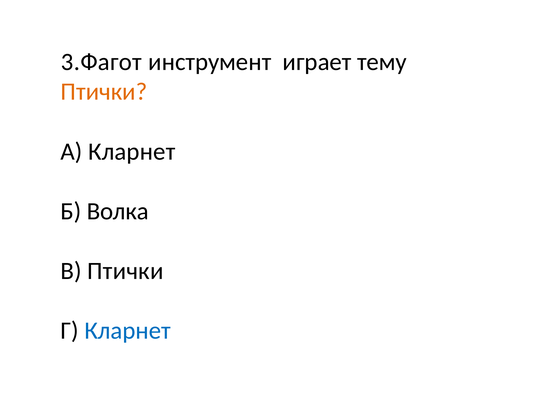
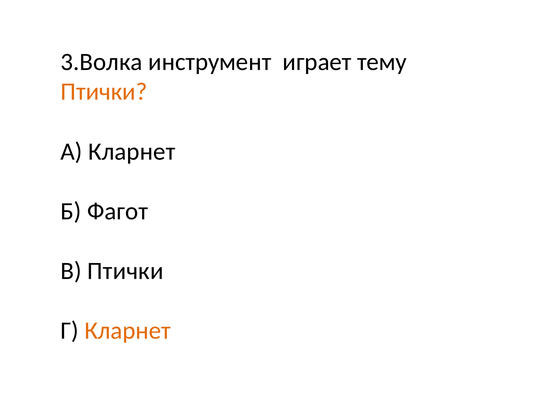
3.Фагот: 3.Фагот -> 3.Волка
Волка: Волка -> Фагот
Кларнет at (128, 331) colour: blue -> orange
